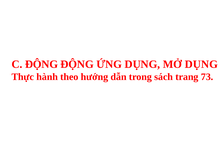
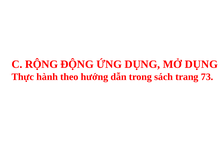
C ĐỘNG: ĐỘNG -> RỘNG
